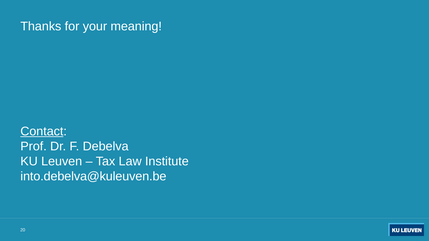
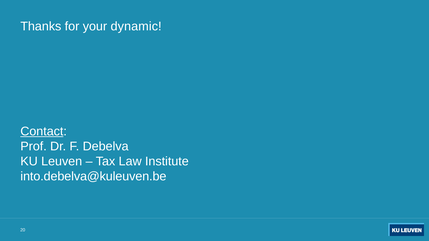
meaning: meaning -> dynamic
